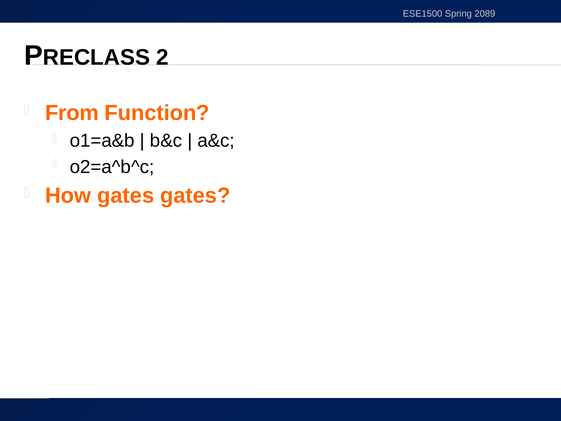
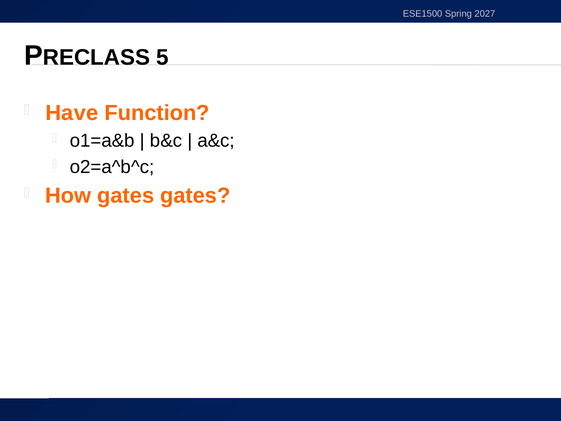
2089: 2089 -> 2027
2: 2 -> 5
From: From -> Have
